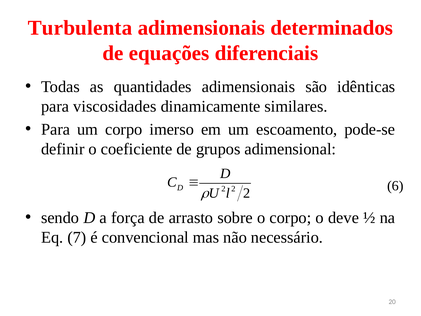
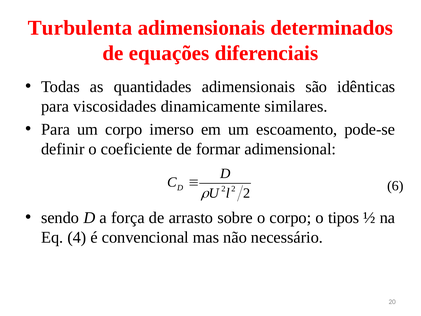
grupos: grupos -> formar
deve: deve -> tipos
7: 7 -> 4
